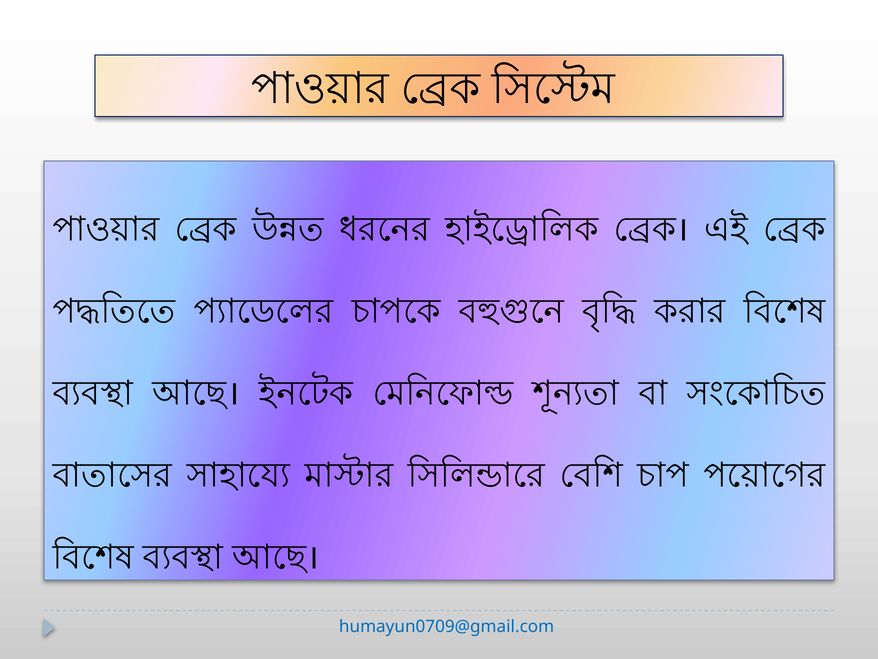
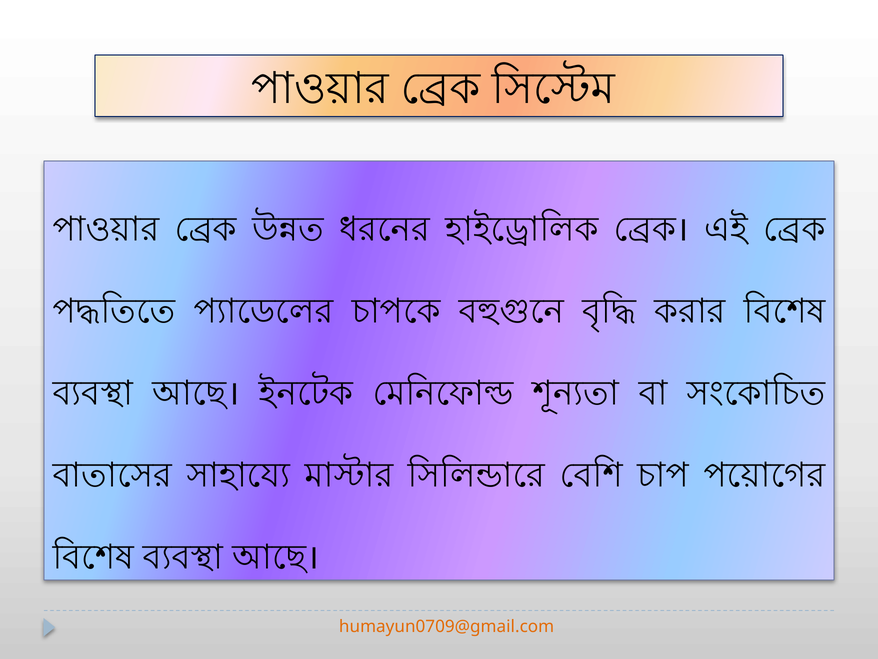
humayun0709@gmail.com colour: blue -> orange
